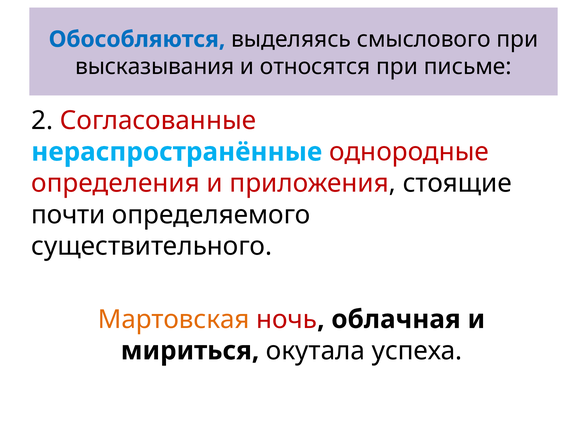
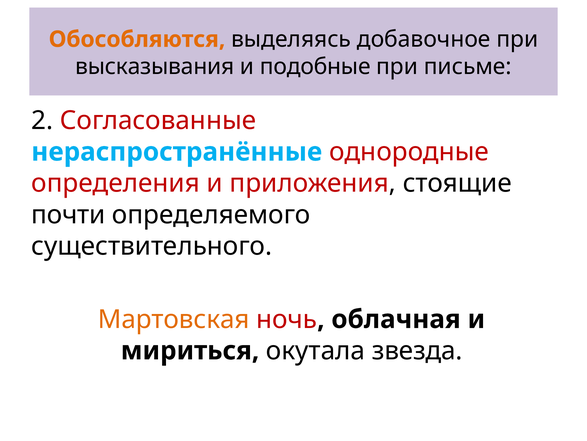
Обособляются colour: blue -> orange
смыслового: смыслового -> добавочное
относятся: относятся -> подобные
успеха: успеха -> звезда
